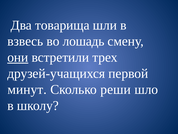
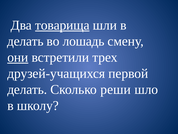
товарища underline: none -> present
взвесь at (25, 41): взвесь -> делать
минут at (27, 89): минут -> делать
